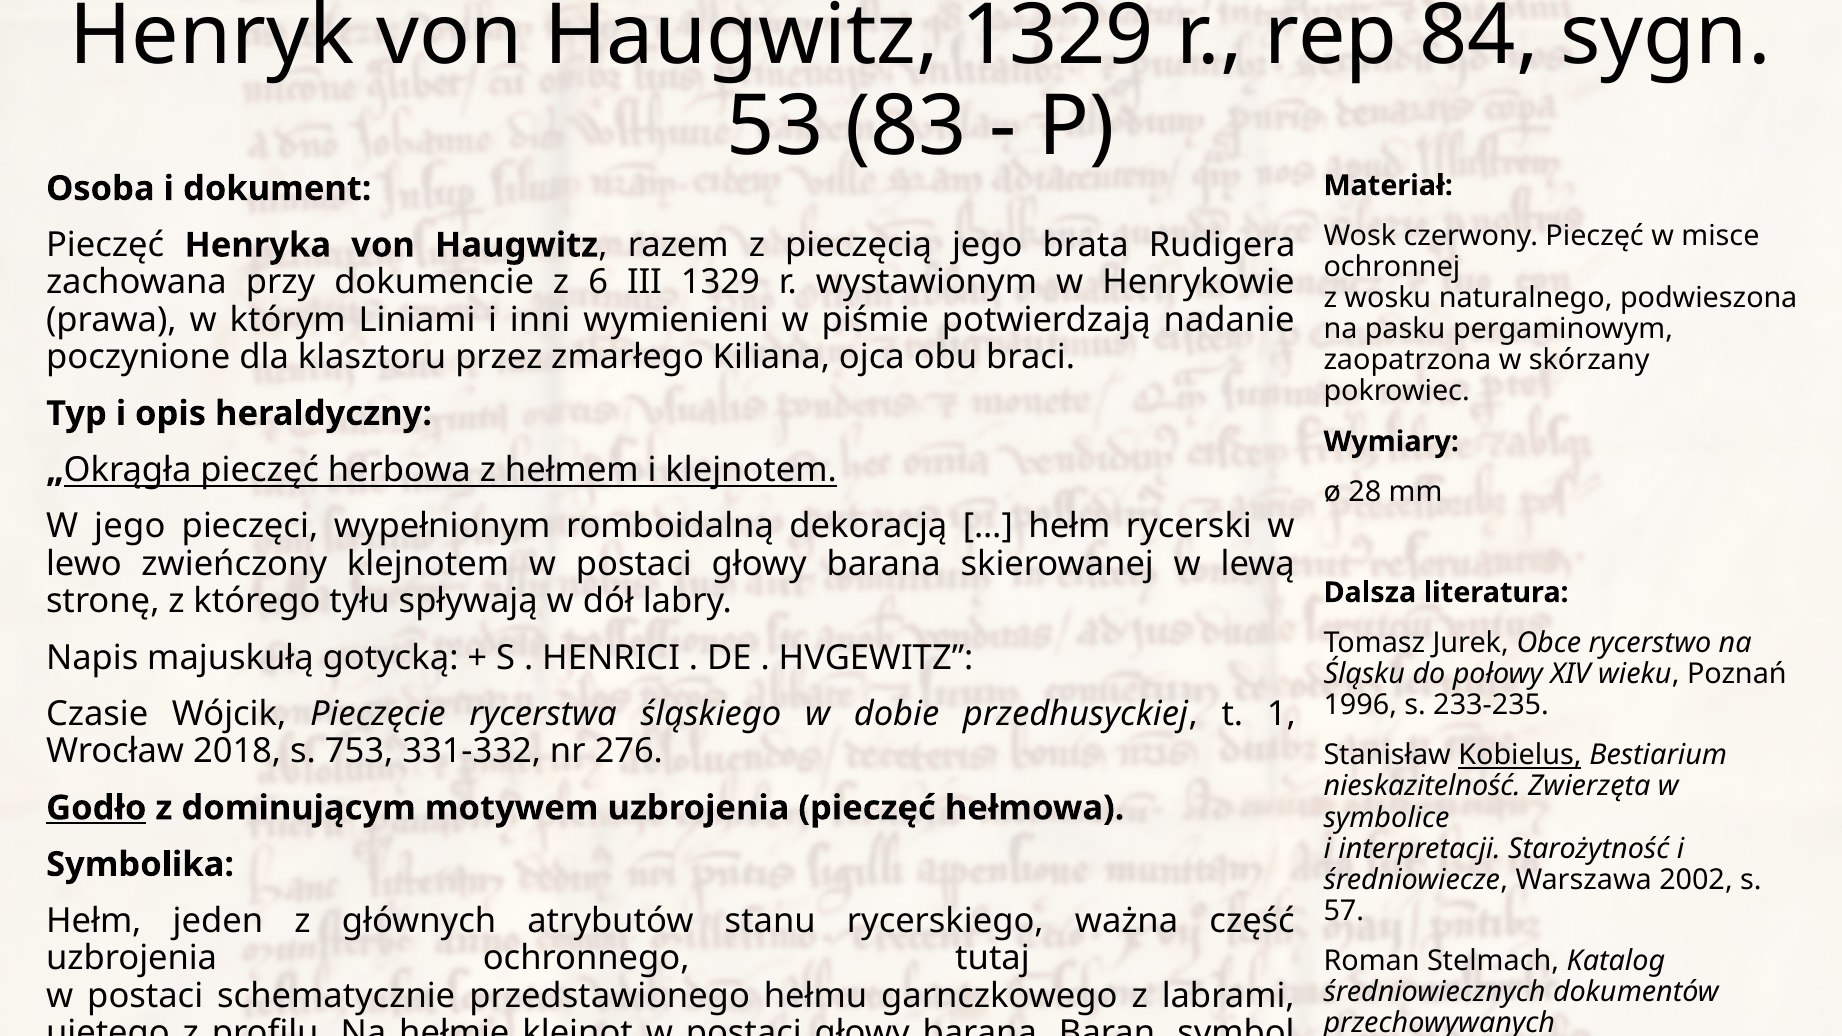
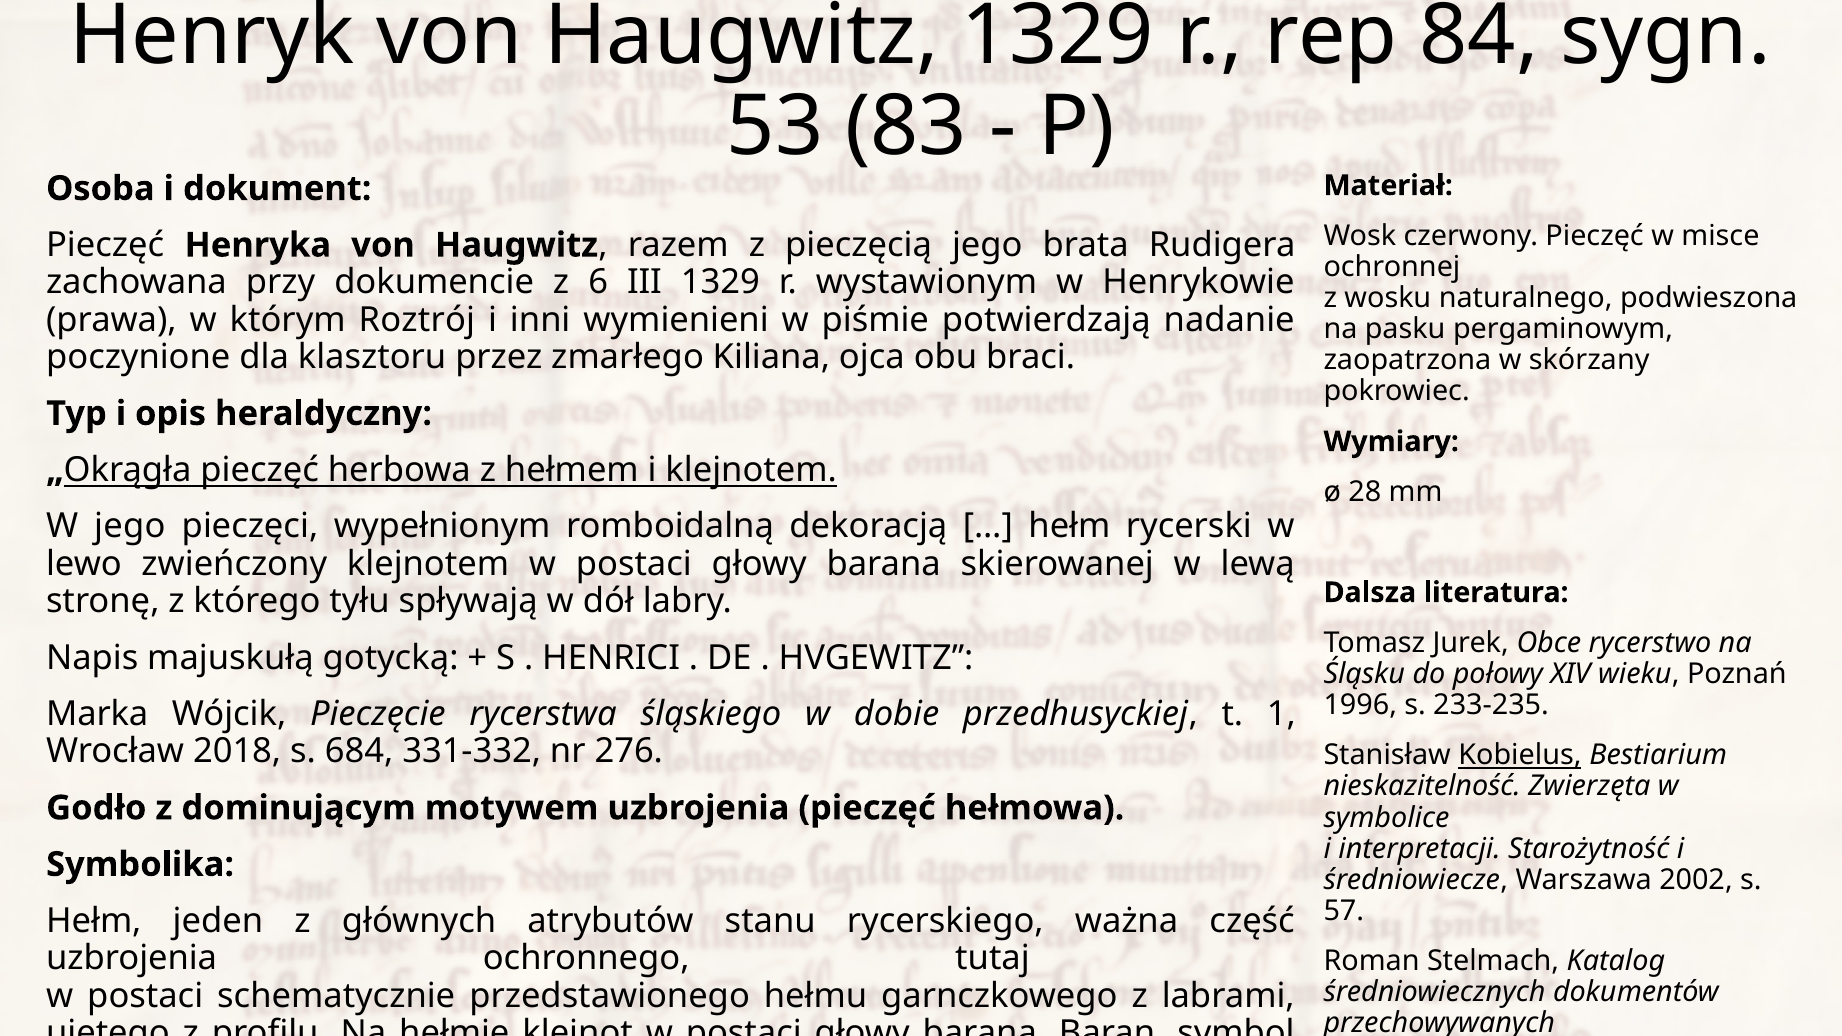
Liniami: Liniami -> Roztrój
Czasie: Czasie -> Marka
753: 753 -> 684
Godło underline: present -> none
